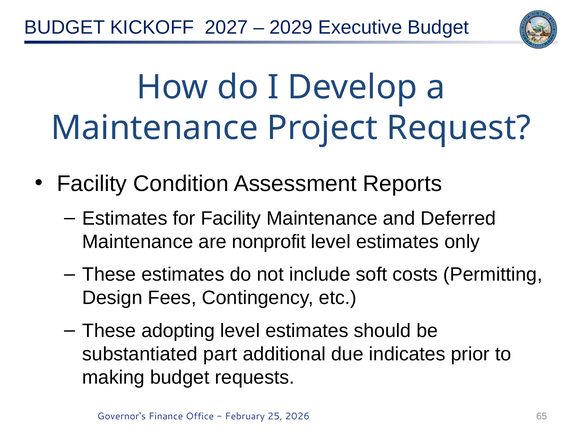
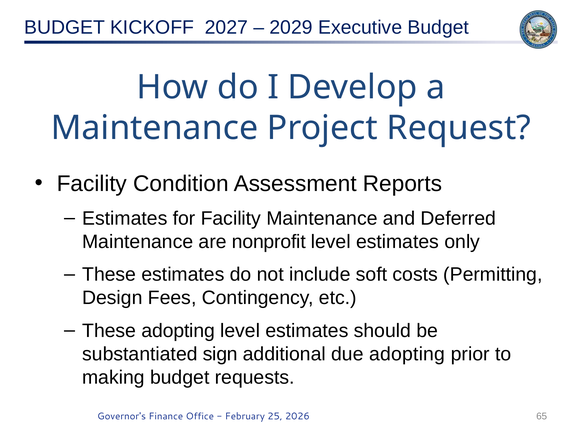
part: part -> sign
due indicates: indicates -> adopting
